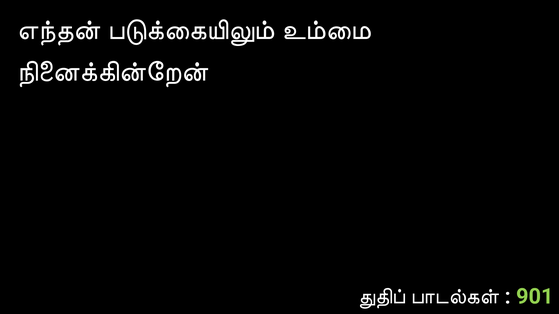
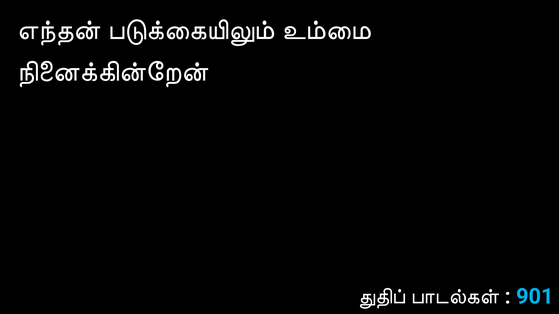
901 colour: light green -> light blue
